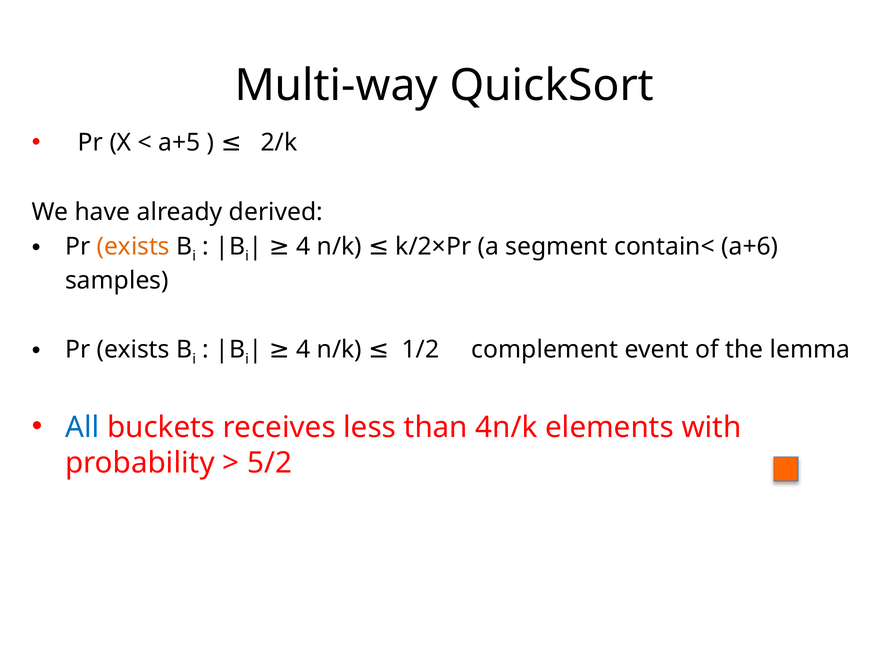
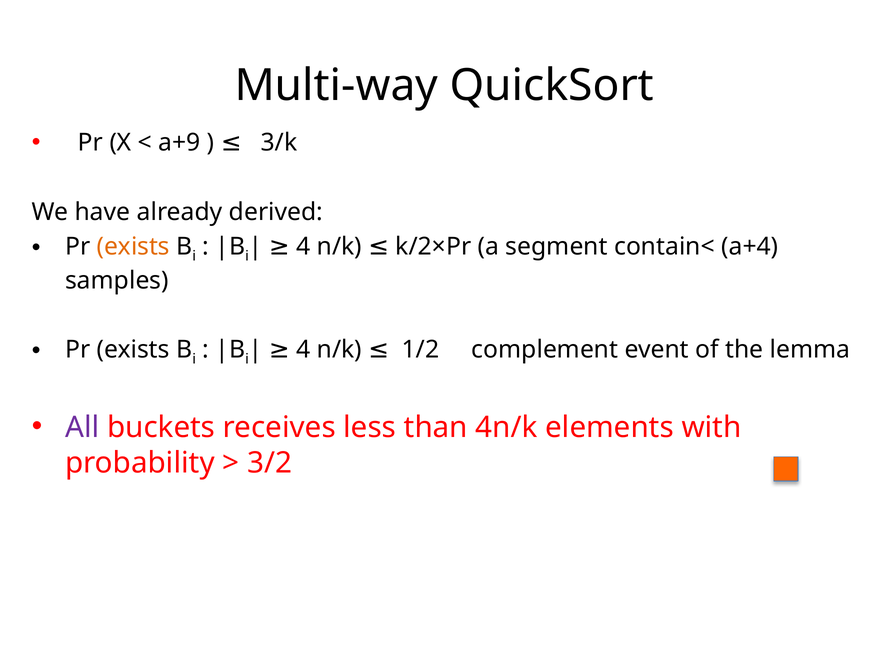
a+5: a+5 -> a+9
2/k: 2/k -> 3/k
a+6: a+6 -> a+4
All colour: blue -> purple
5/2: 5/2 -> 3/2
